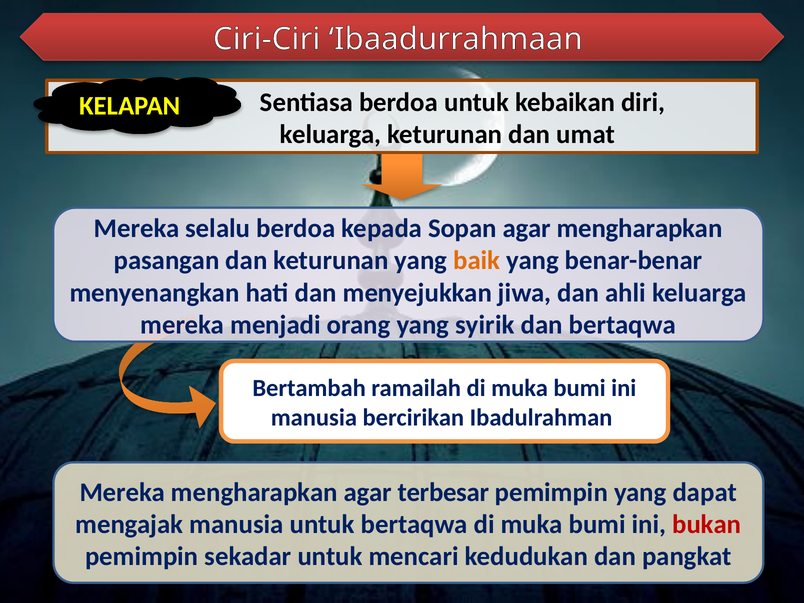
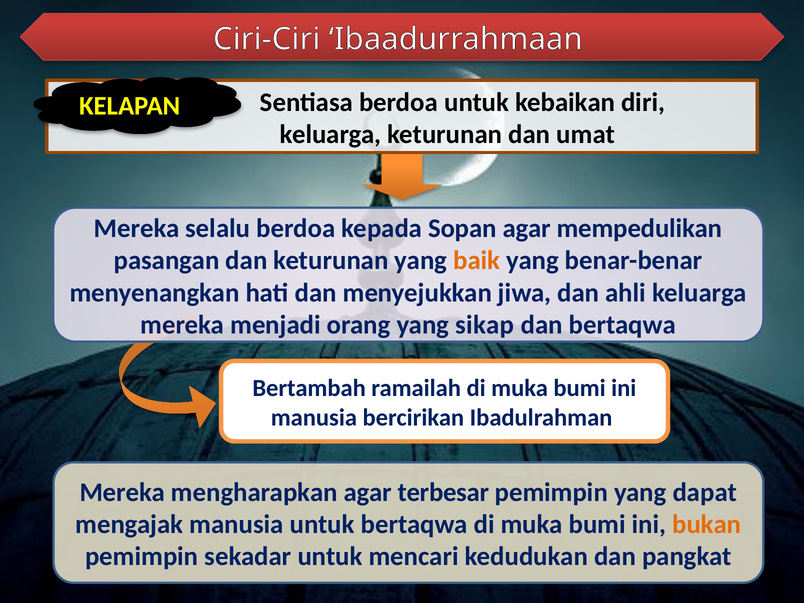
agar mengharapkan: mengharapkan -> mempedulikan
syirik: syirik -> sikap
bukan colour: red -> orange
